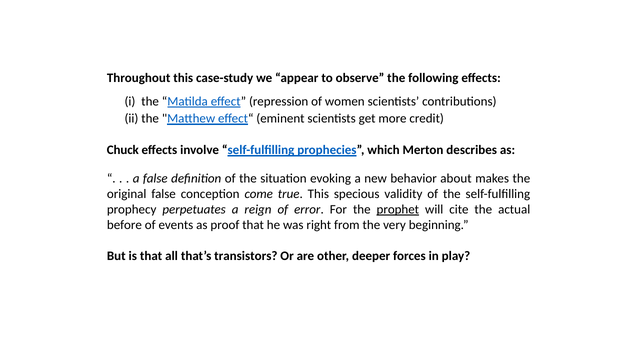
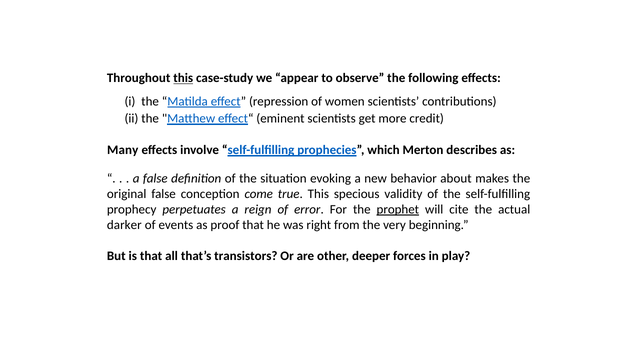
this at (183, 78) underline: none -> present
Chuck: Chuck -> Many
before: before -> darker
